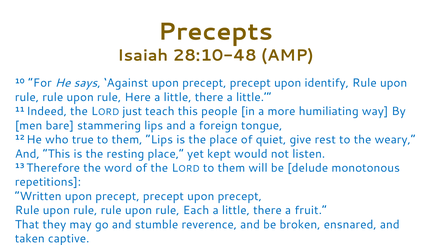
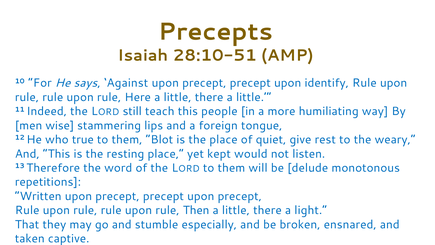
28:10-48: 28:10-48 -> 28:10-51
just: just -> still
bare: bare -> wise
them Lips: Lips -> Blot
Each: Each -> Then
fruit: fruit -> light
reverence: reverence -> especially
